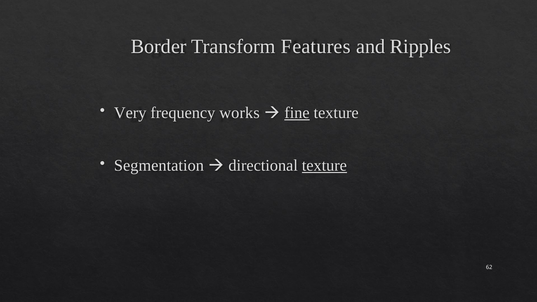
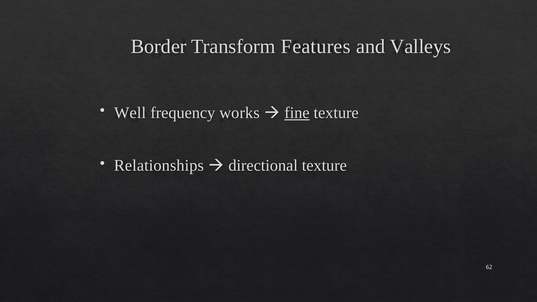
Ripples: Ripples -> Valleys
Very: Very -> Well
Segmentation: Segmentation -> Relationships
texture at (324, 166) underline: present -> none
